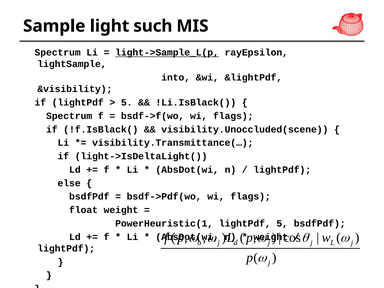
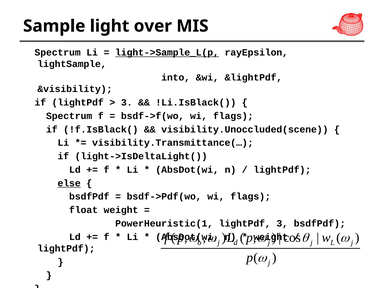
such: such -> over
5 at (127, 102): 5 -> 3
else underline: none -> present
lightPdf 5: 5 -> 3
